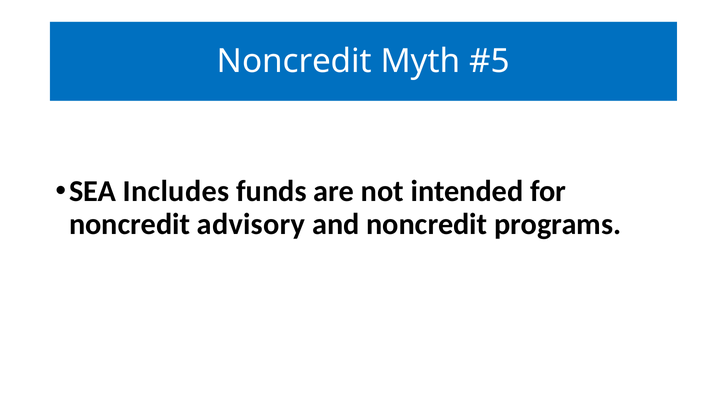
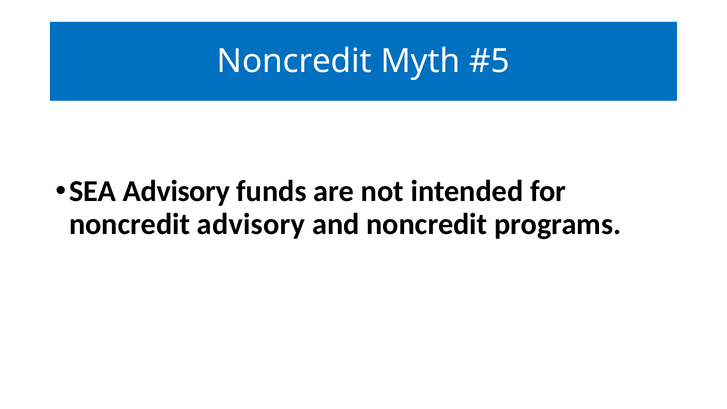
SEA Includes: Includes -> Advisory
